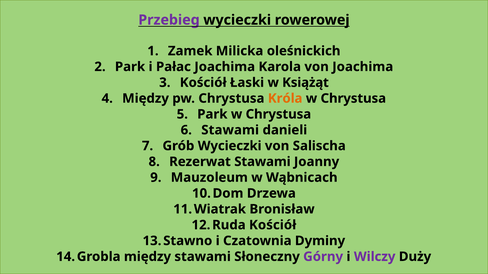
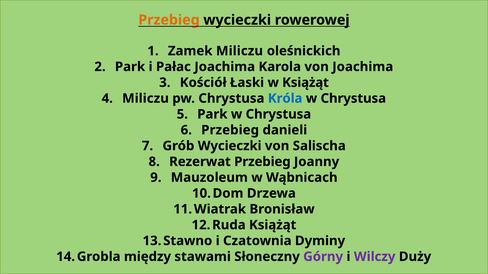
Przebieg at (169, 20) colour: purple -> orange
Zamek Milicka: Milicka -> Miliczu
Między at (146, 99): Między -> Miliczu
Króla colour: orange -> blue
Stawami at (230, 130): Stawami -> Przebieg
Rezerwat Stawami: Stawami -> Przebieg
Kościół at (273, 225): Kościół -> Książąt
